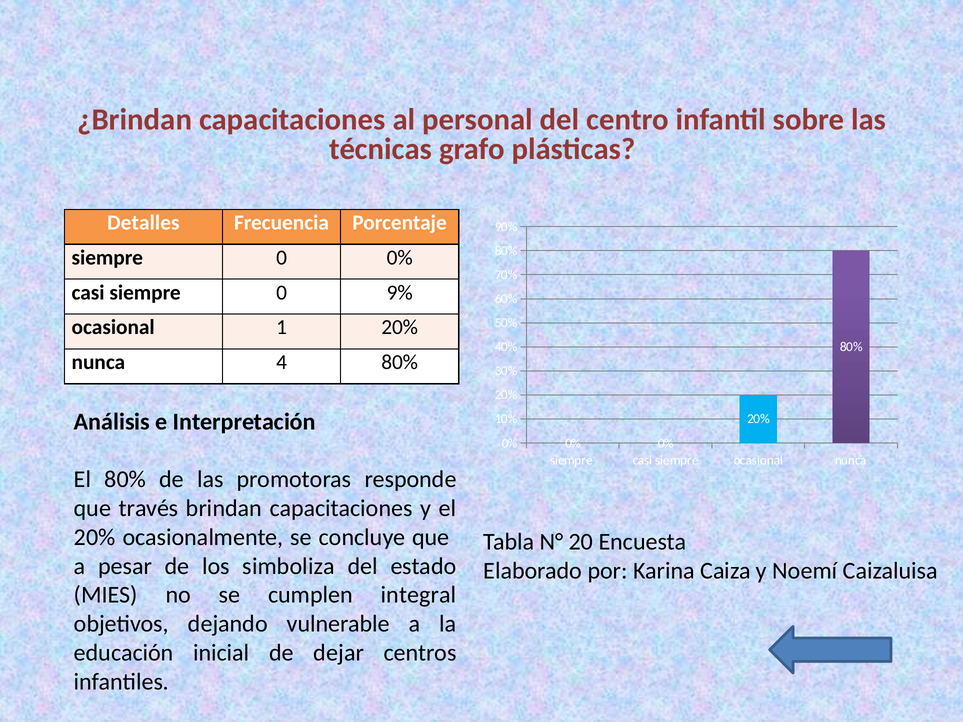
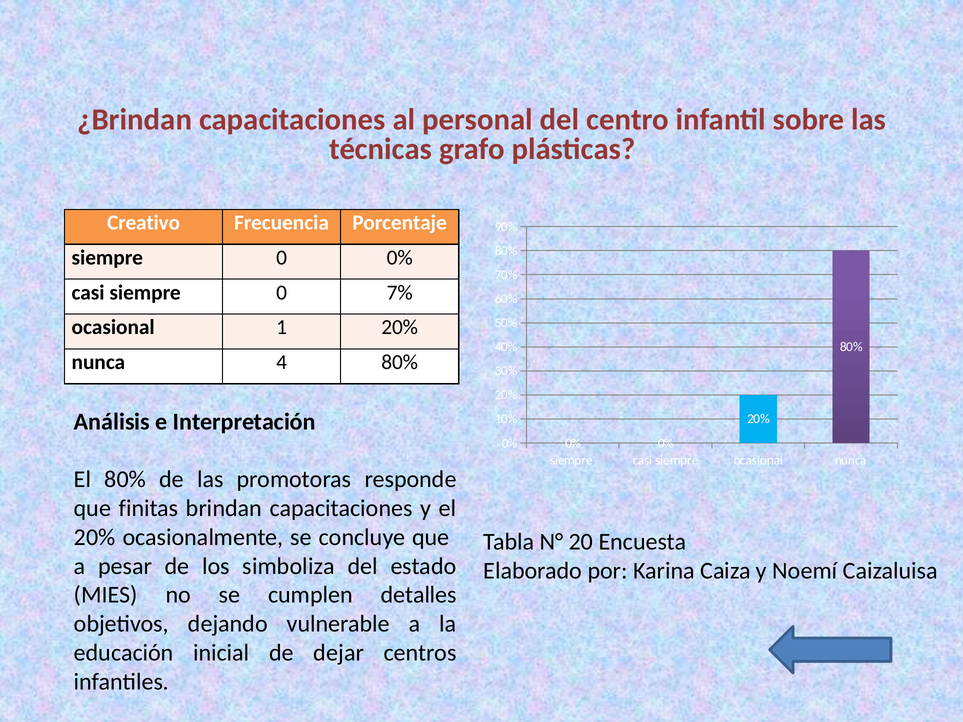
Detalles: Detalles -> Creativo
9%: 9% -> 7%
través: través -> finitas
integral: integral -> detalles
